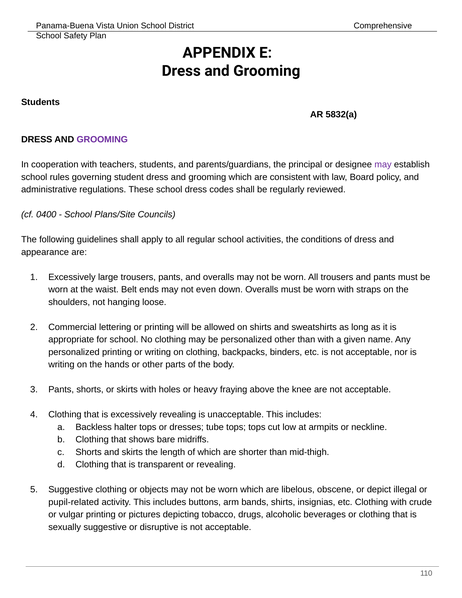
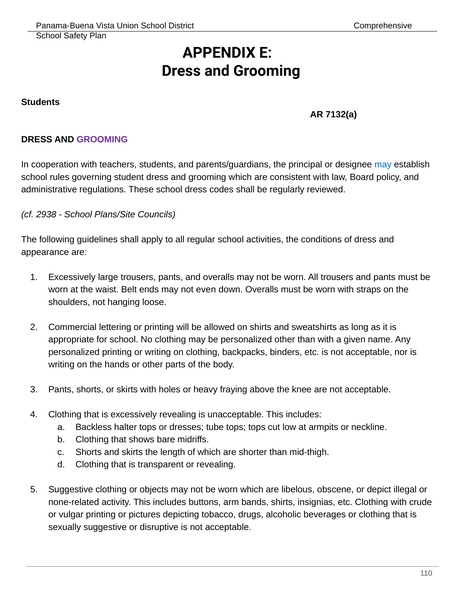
5832(a: 5832(a -> 7132(a
may at (383, 165) colour: purple -> blue
0400: 0400 -> 2938
pupil-related: pupil-related -> none-related
